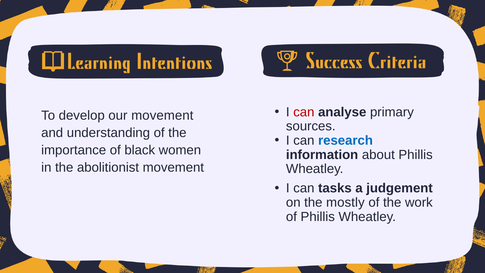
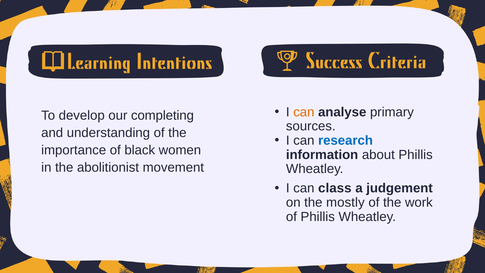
can at (304, 112) colour: red -> orange
our movement: movement -> completing
tasks: tasks -> class
